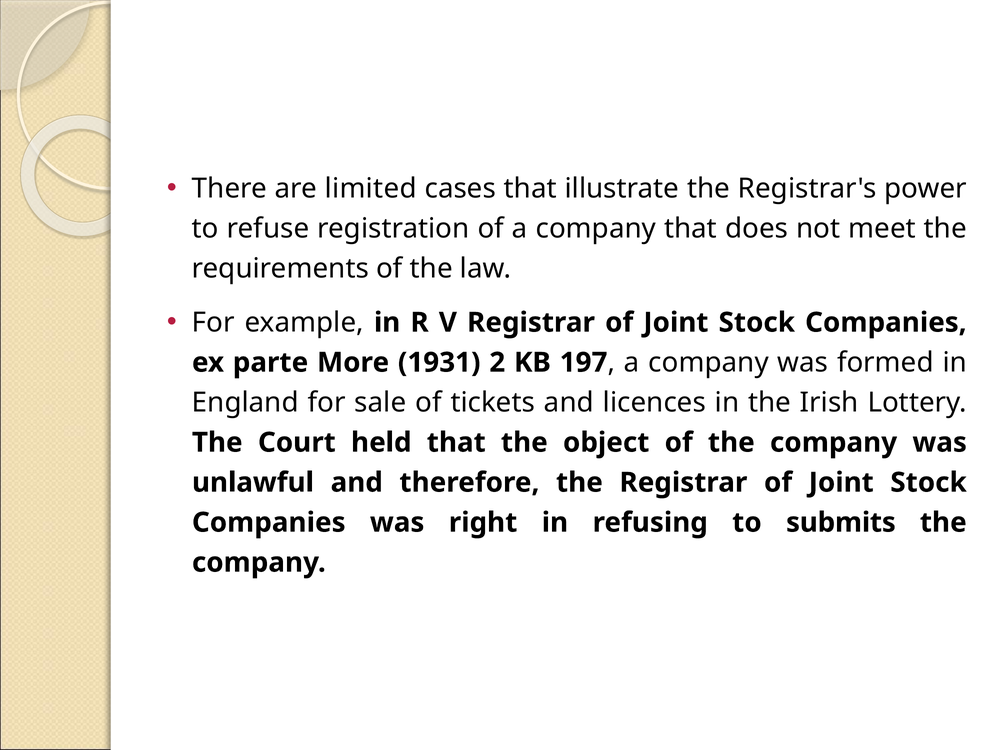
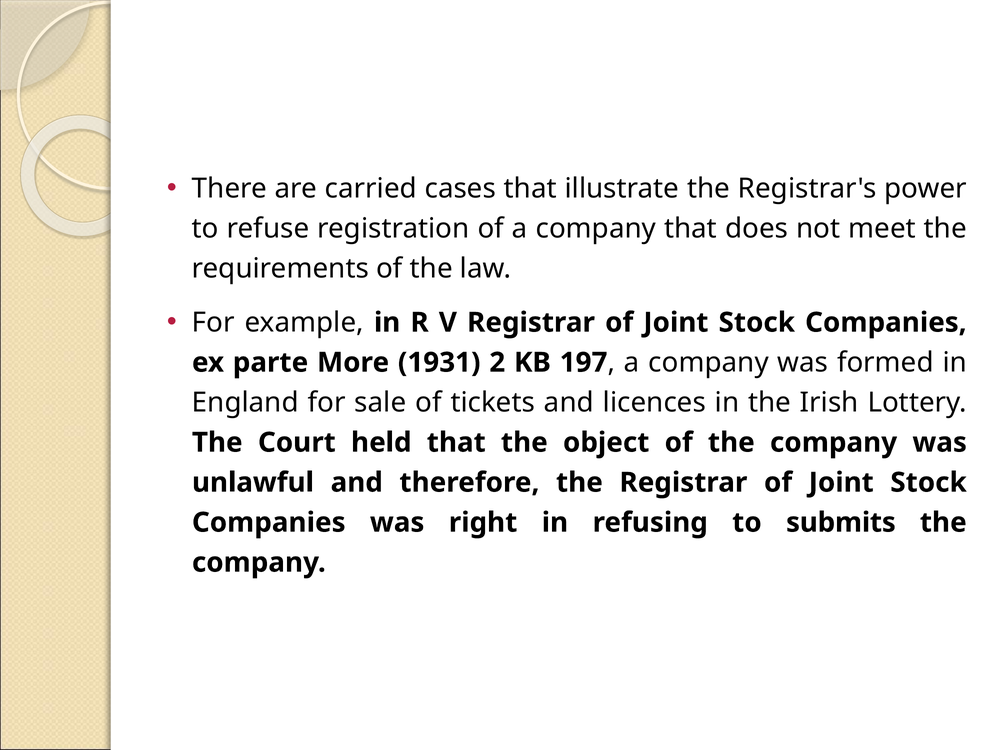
limited: limited -> carried
